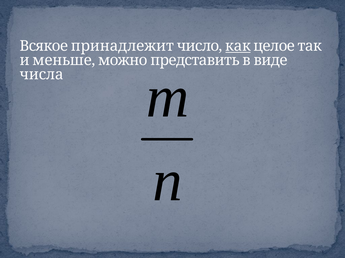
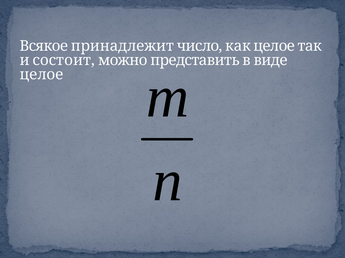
как underline: present -> none
меньше: меньше -> состоит
числа at (42, 75): числа -> целое
